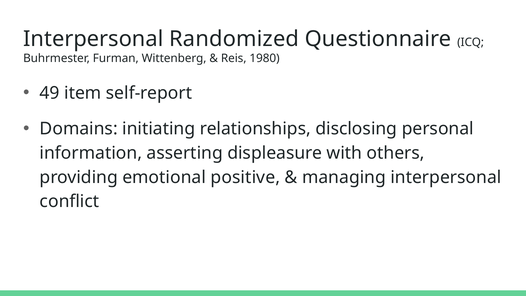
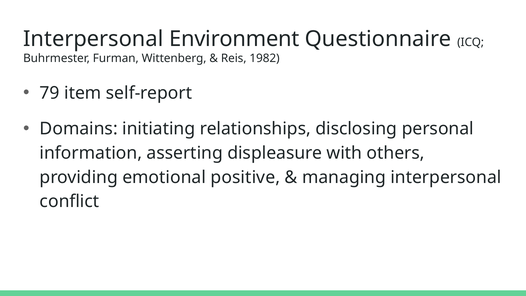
Randomized: Randomized -> Environment
1980: 1980 -> 1982
49: 49 -> 79
